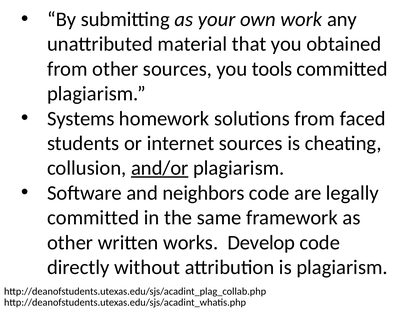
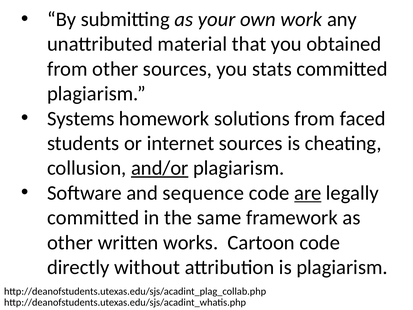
tools: tools -> stats
neighbors: neighbors -> sequence
are underline: none -> present
Develop: Develop -> Cartoon
